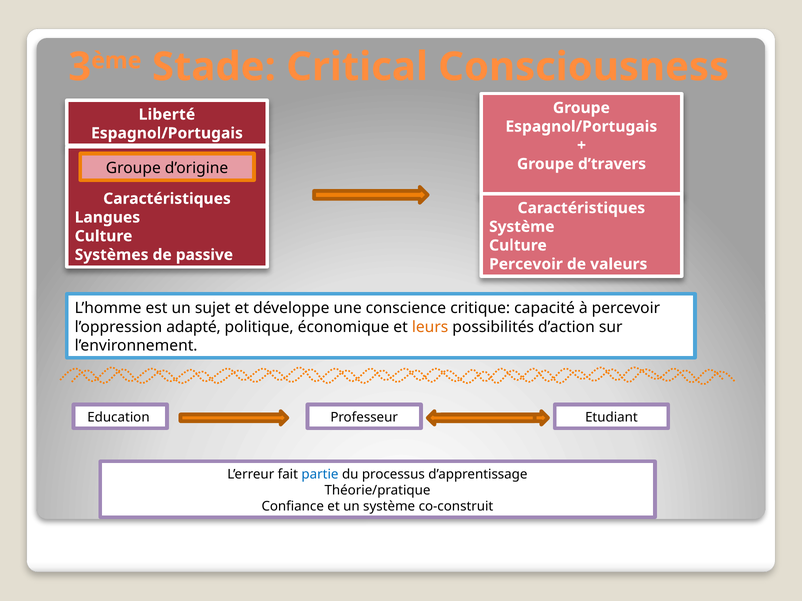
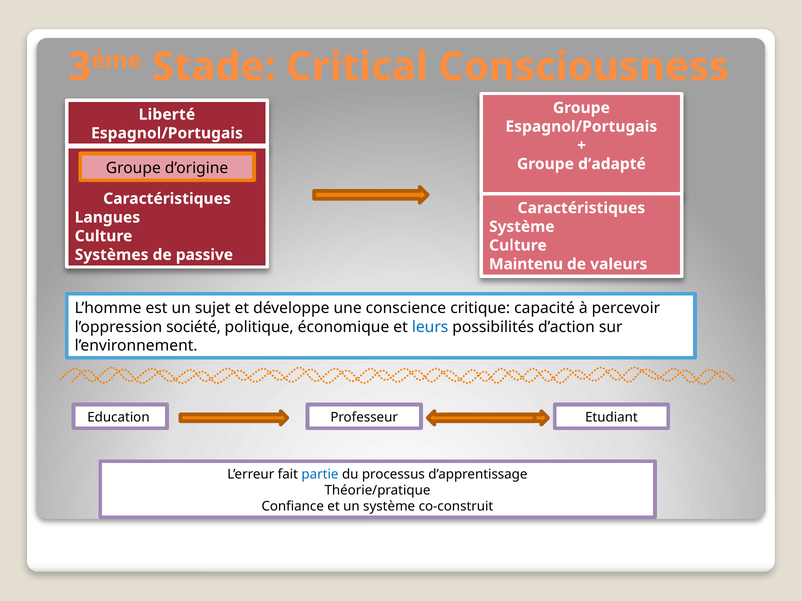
d’travers: d’travers -> d’adapté
Percevoir at (526, 264): Percevoir -> Maintenu
adapté: adapté -> société
leurs colour: orange -> blue
